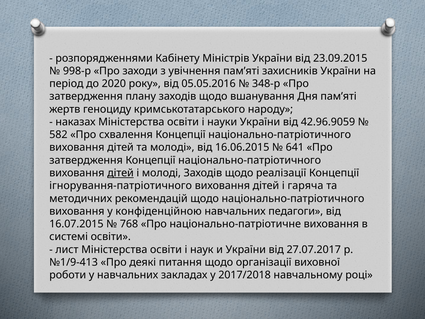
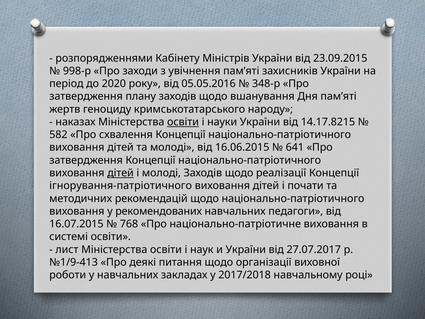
освіти at (183, 122) underline: none -> present
42.96.9059: 42.96.9059 -> 14.17.8215
гаряча: гаряча -> почати
конфіденційною: конфіденційною -> рекомендованих
